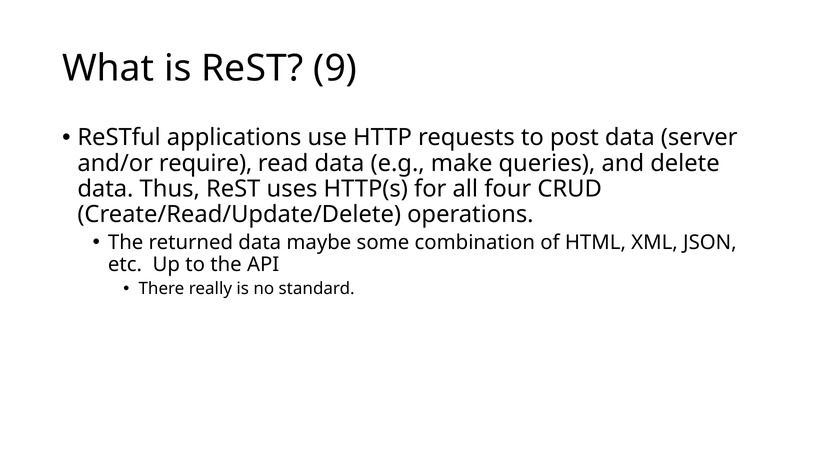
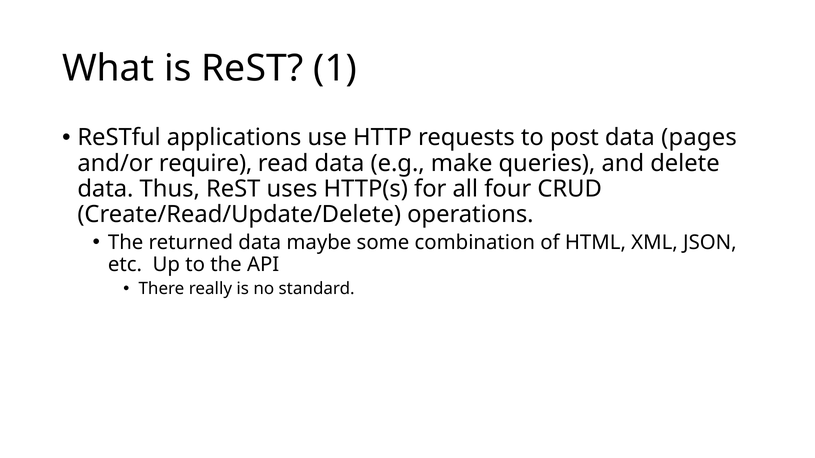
9: 9 -> 1
server: server -> pages
